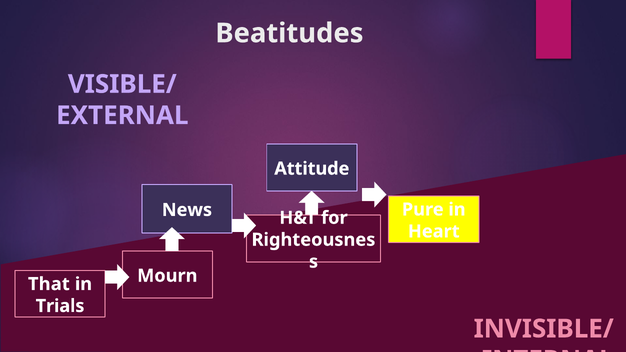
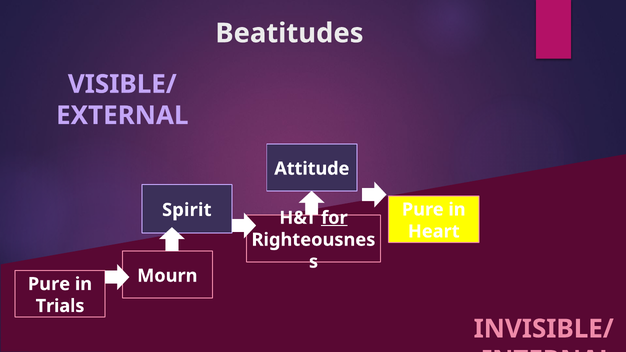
News: News -> Spirit
for underline: none -> present
That at (49, 284): That -> Pure
